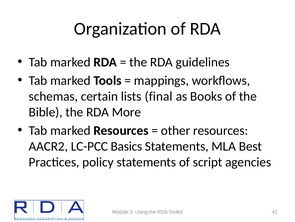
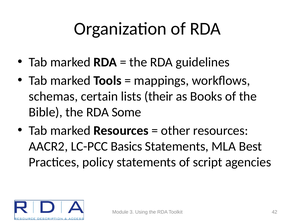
final: final -> their
More: More -> Some
